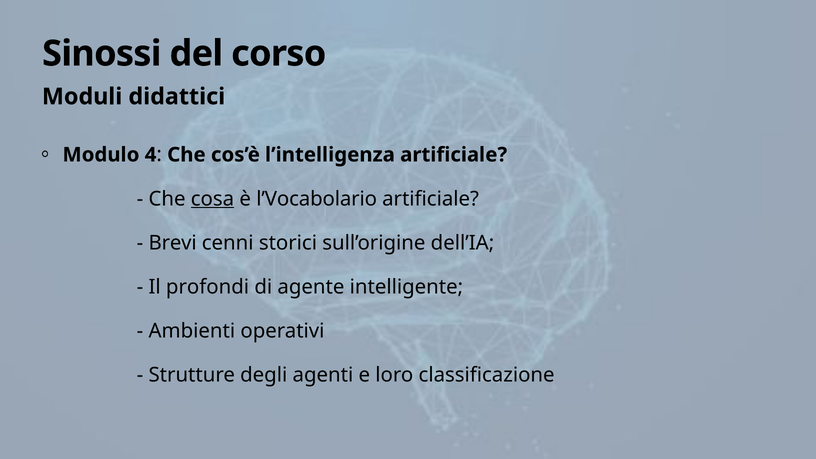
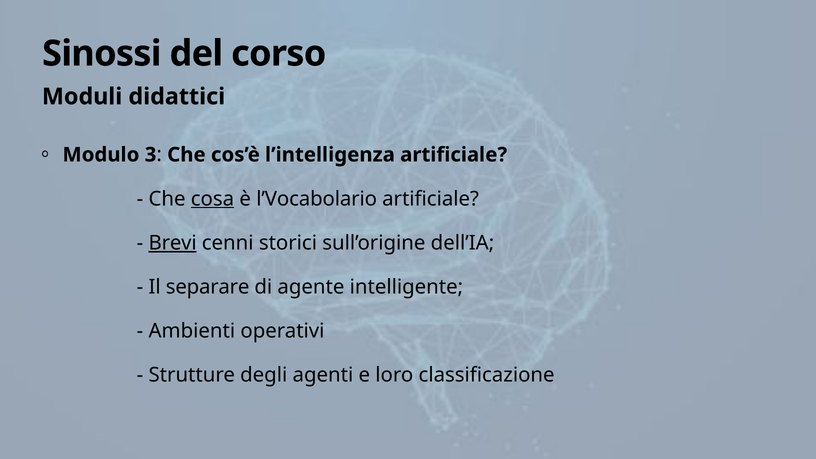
4: 4 -> 3
Brevi underline: none -> present
profondi: profondi -> separare
